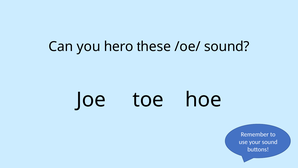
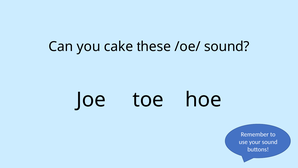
hero: hero -> cake
